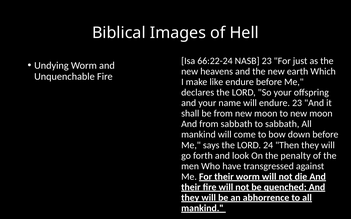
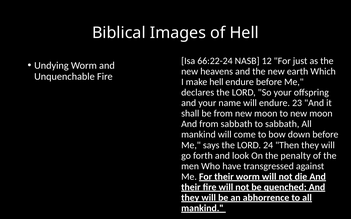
NASB 23: 23 -> 12
make like: like -> hell
